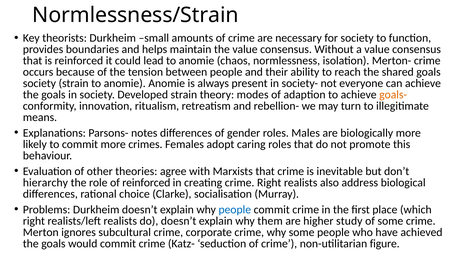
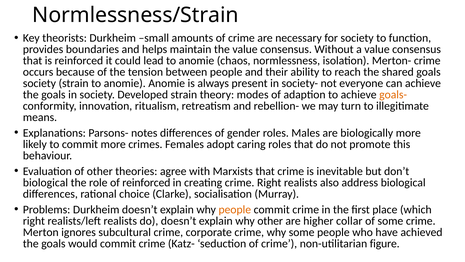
hierarchy at (45, 182): hierarchy -> biological
people at (235, 209) colour: blue -> orange
why them: them -> other
study: study -> collar
